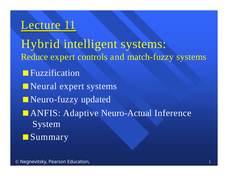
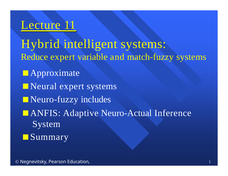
controls: controls -> variable
Fuzzification: Fuzzification -> Approximate
updated: updated -> includes
